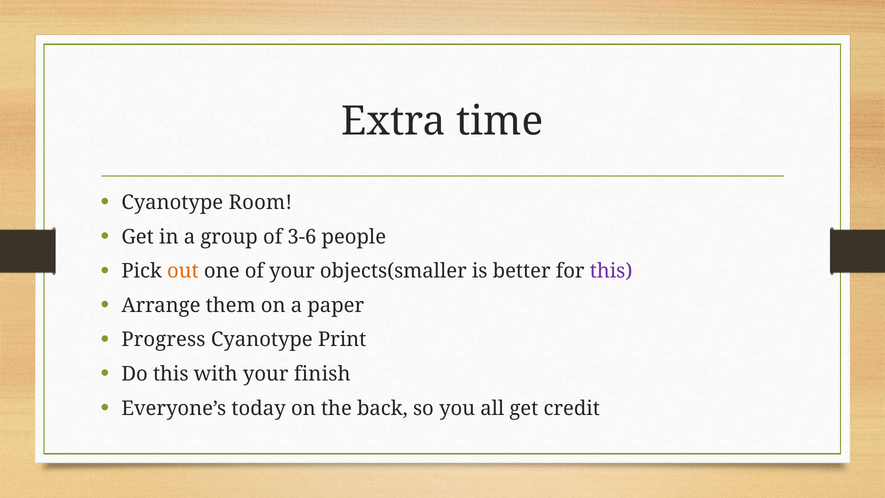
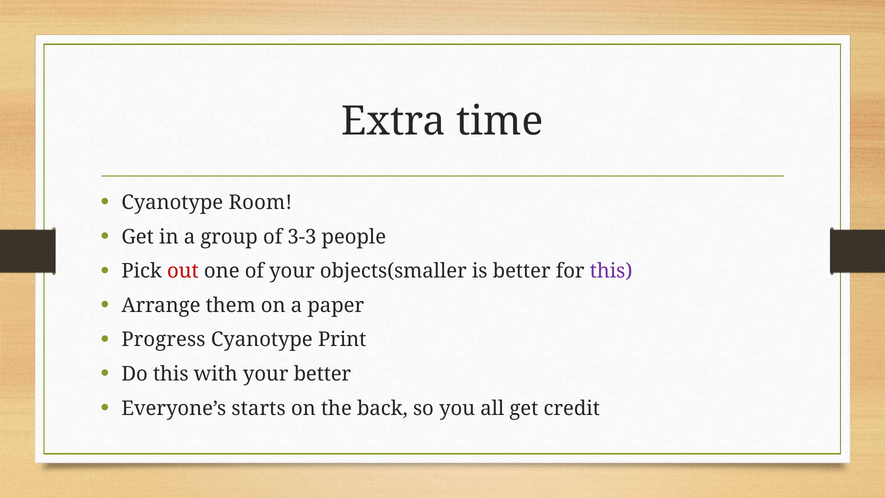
3-6: 3-6 -> 3-3
out colour: orange -> red
your finish: finish -> better
today: today -> starts
